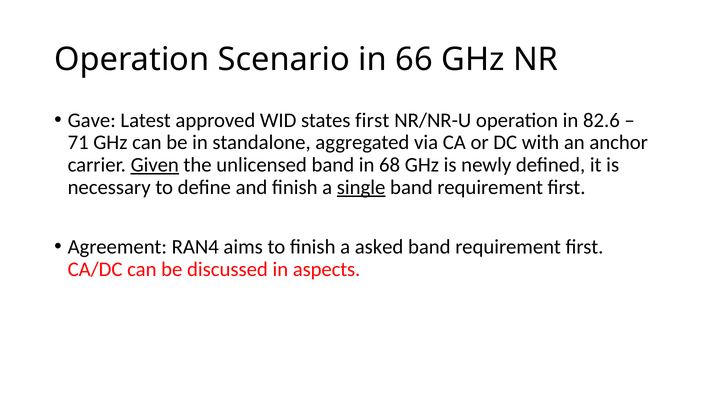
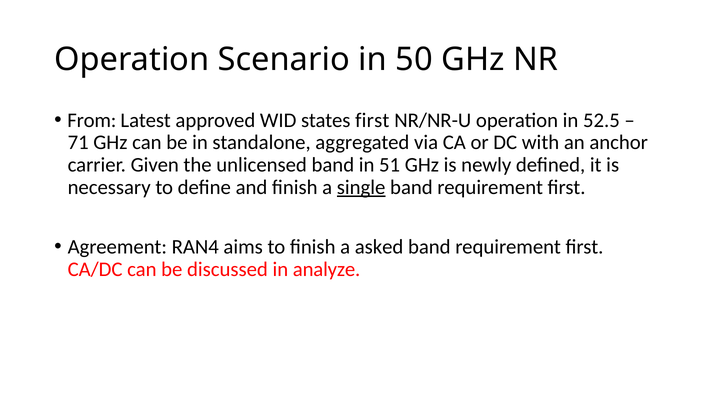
66: 66 -> 50
Gave: Gave -> From
82.6: 82.6 -> 52.5
Given underline: present -> none
68: 68 -> 51
aspects: aspects -> analyze
